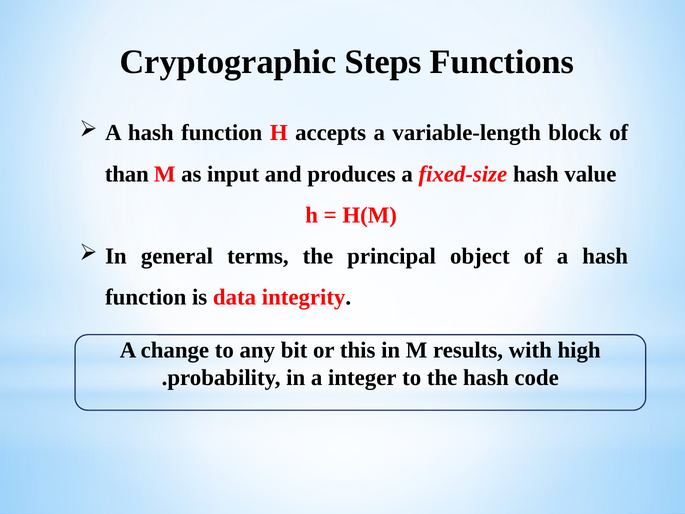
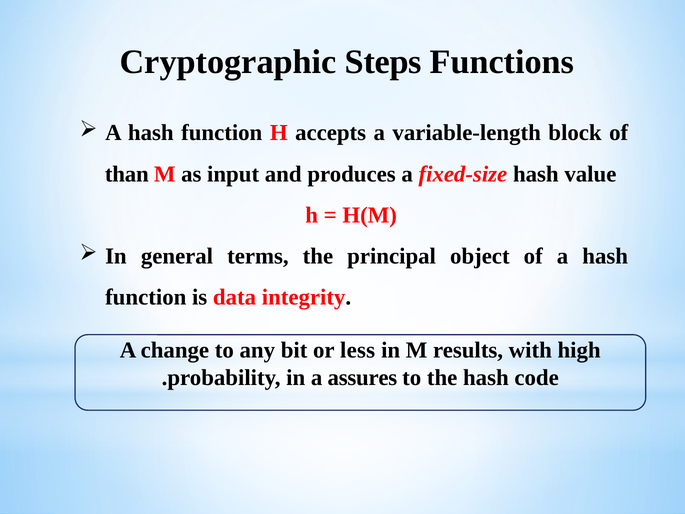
this: this -> less
integer: integer -> assures
